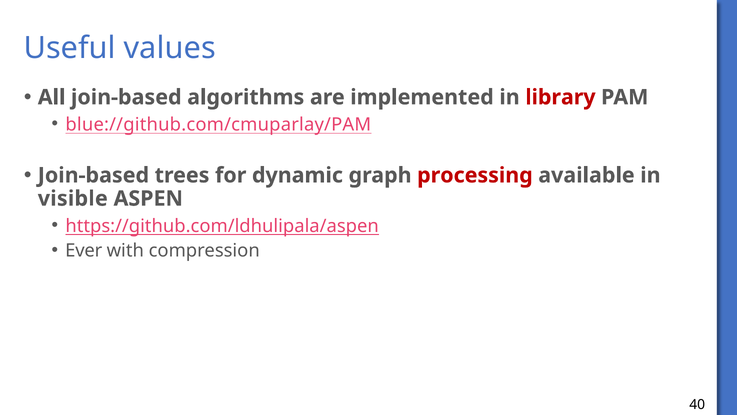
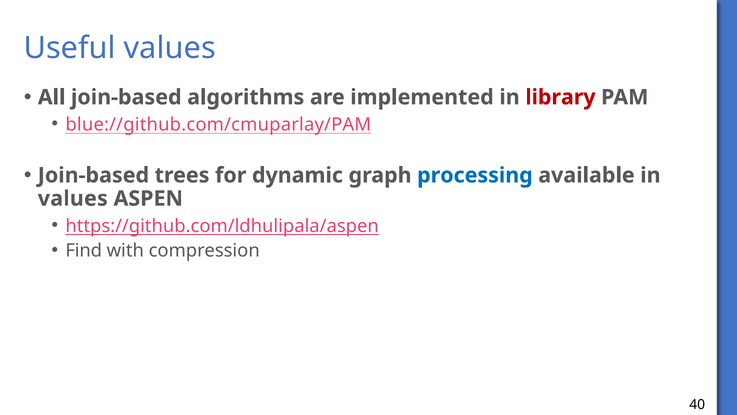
processing colour: red -> blue
visible at (73, 198): visible -> values
Ever: Ever -> Find
